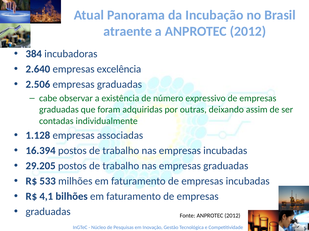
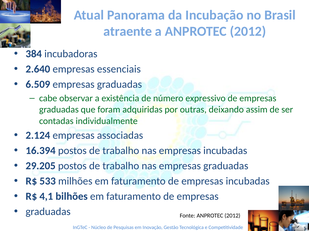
excelência: excelência -> essenciais
2.506: 2.506 -> 6.509
1.128: 1.128 -> 2.124
